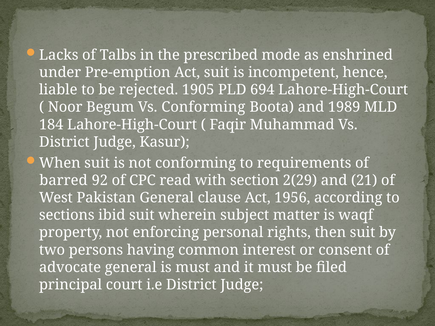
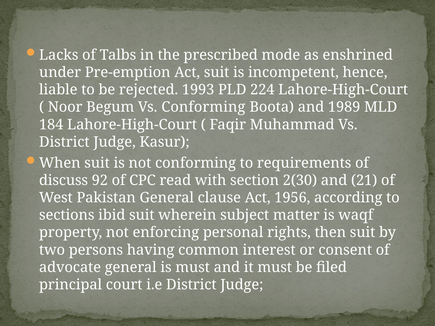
1905: 1905 -> 1993
694: 694 -> 224
barred: barred -> discuss
2(29: 2(29 -> 2(30
